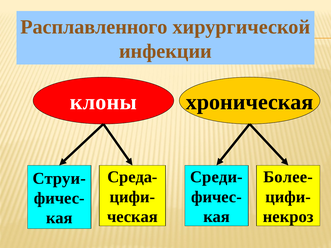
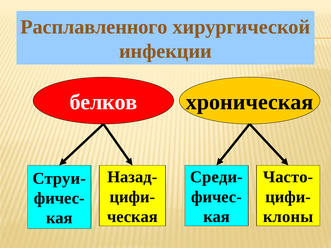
клоны: клоны -> белков
Среда-: Среда- -> Назад-
Более-: Более- -> Часто-
некроз: некроз -> клоны
